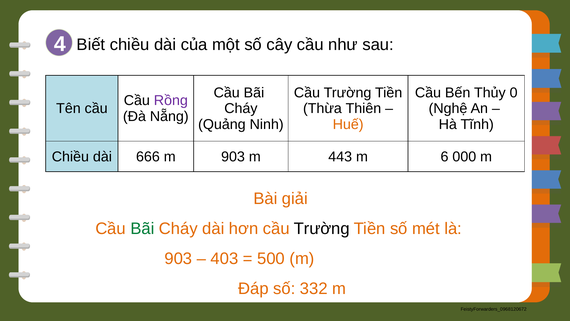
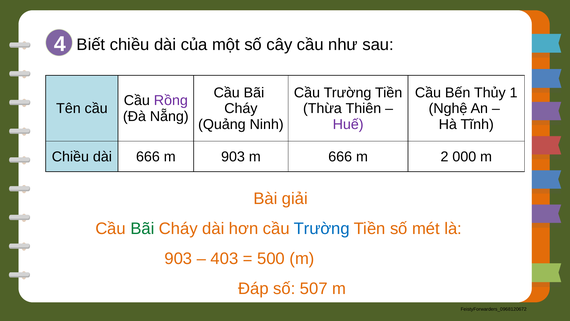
0: 0 -> 1
Huế colour: orange -> purple
m 443: 443 -> 666
6: 6 -> 2
Trường at (322, 228) colour: black -> blue
332: 332 -> 507
